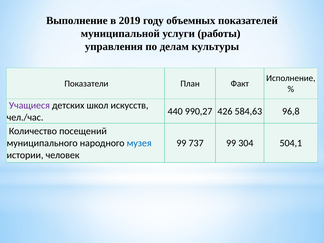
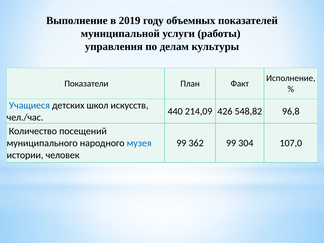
Учащиеся colour: purple -> blue
990,27: 990,27 -> 214,09
584,63: 584,63 -> 548,82
737: 737 -> 362
504,1: 504,1 -> 107,0
